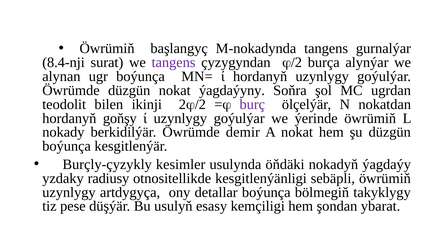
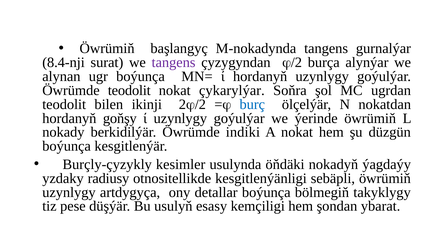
Öwrümde düzgün: düzgün -> teodolit
ýagdaýyny: ýagdaýyny -> çykarylýar
burç colour: purple -> blue
demir: demir -> indiki
